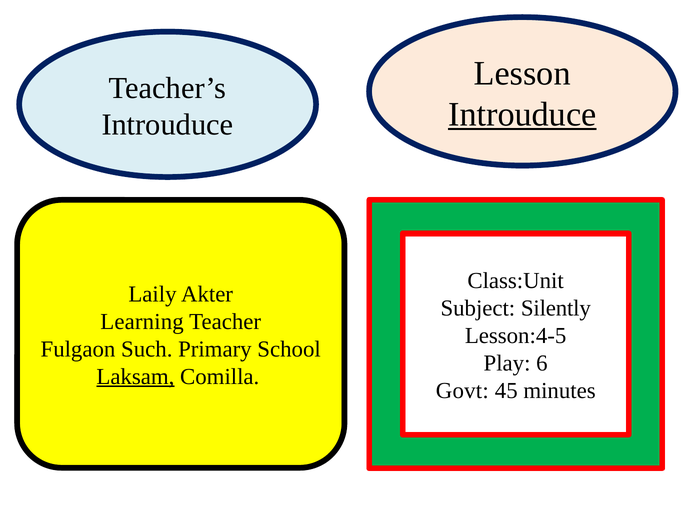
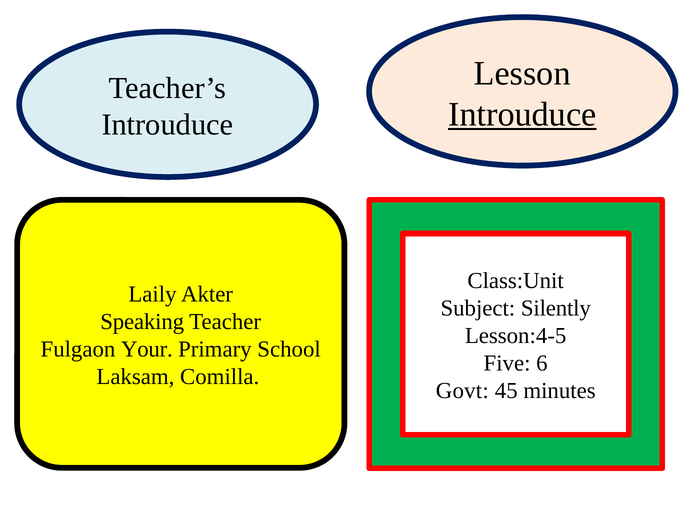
Learning: Learning -> Speaking
Such: Such -> Your
Play: Play -> Five
Laksam underline: present -> none
